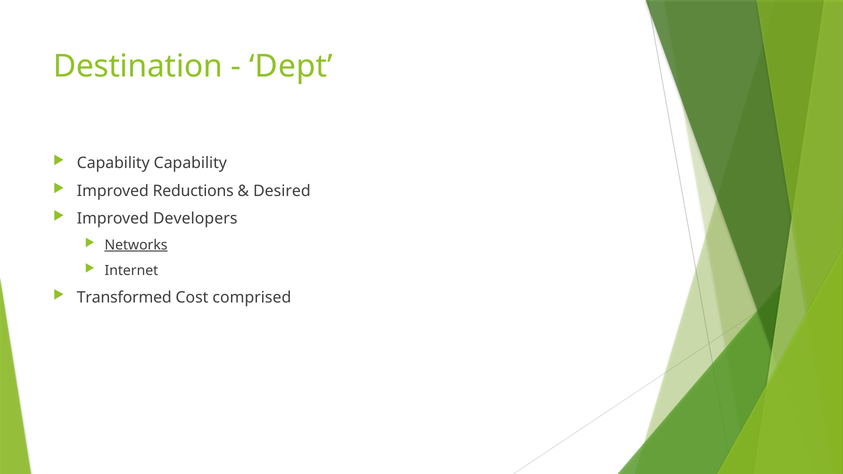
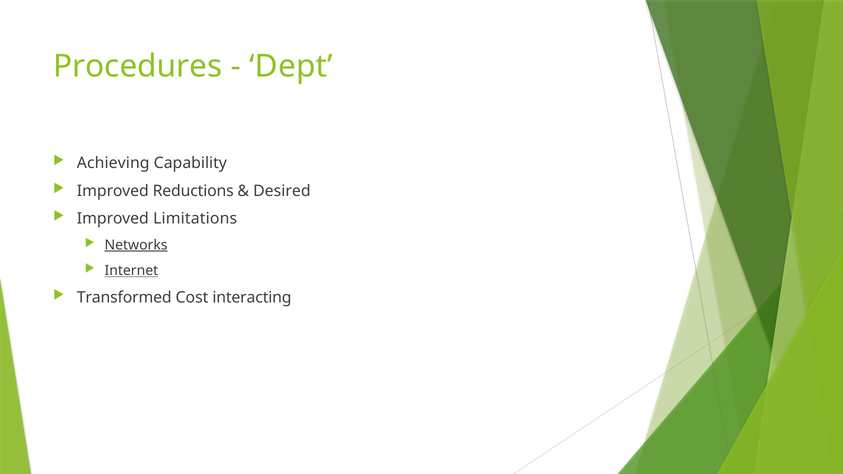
Destination: Destination -> Procedures
Capability at (113, 163): Capability -> Achieving
Developers: Developers -> Limitations
Internet underline: none -> present
comprised: comprised -> interacting
